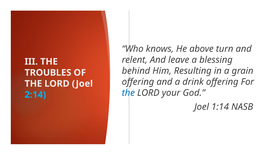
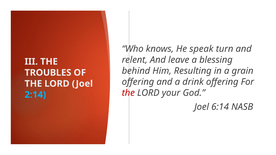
above: above -> speak
the at (128, 93) colour: blue -> red
1:14: 1:14 -> 6:14
